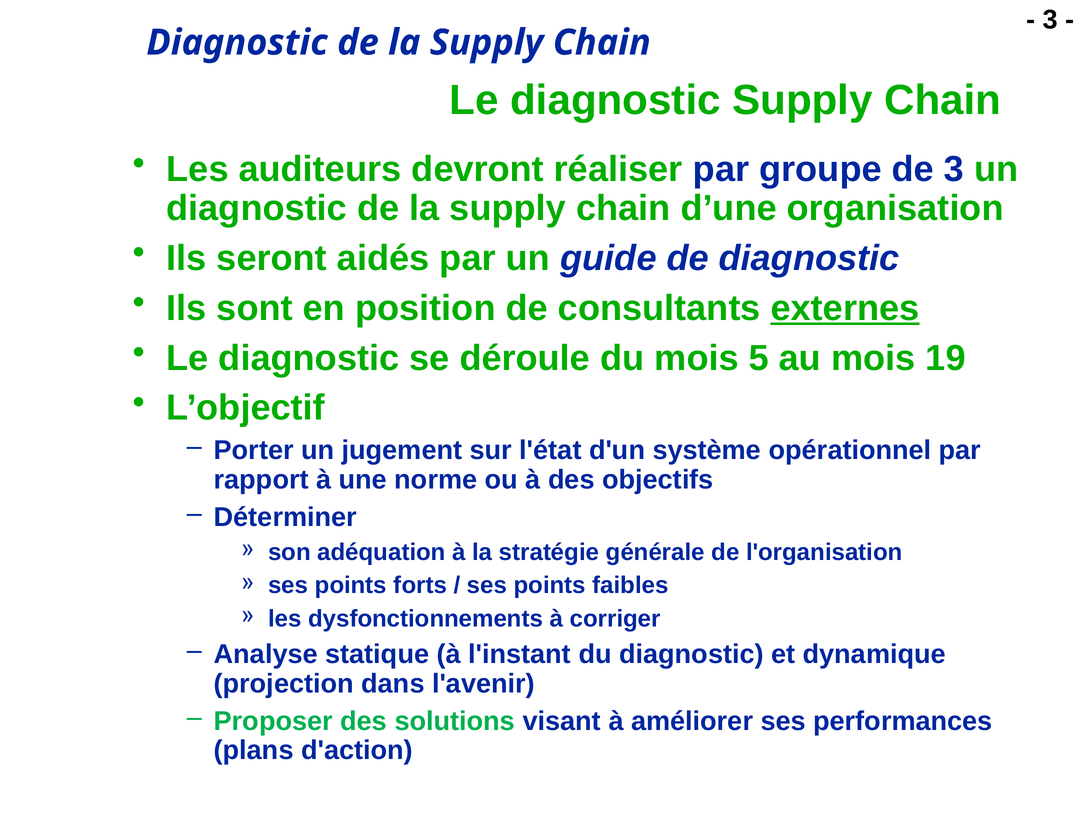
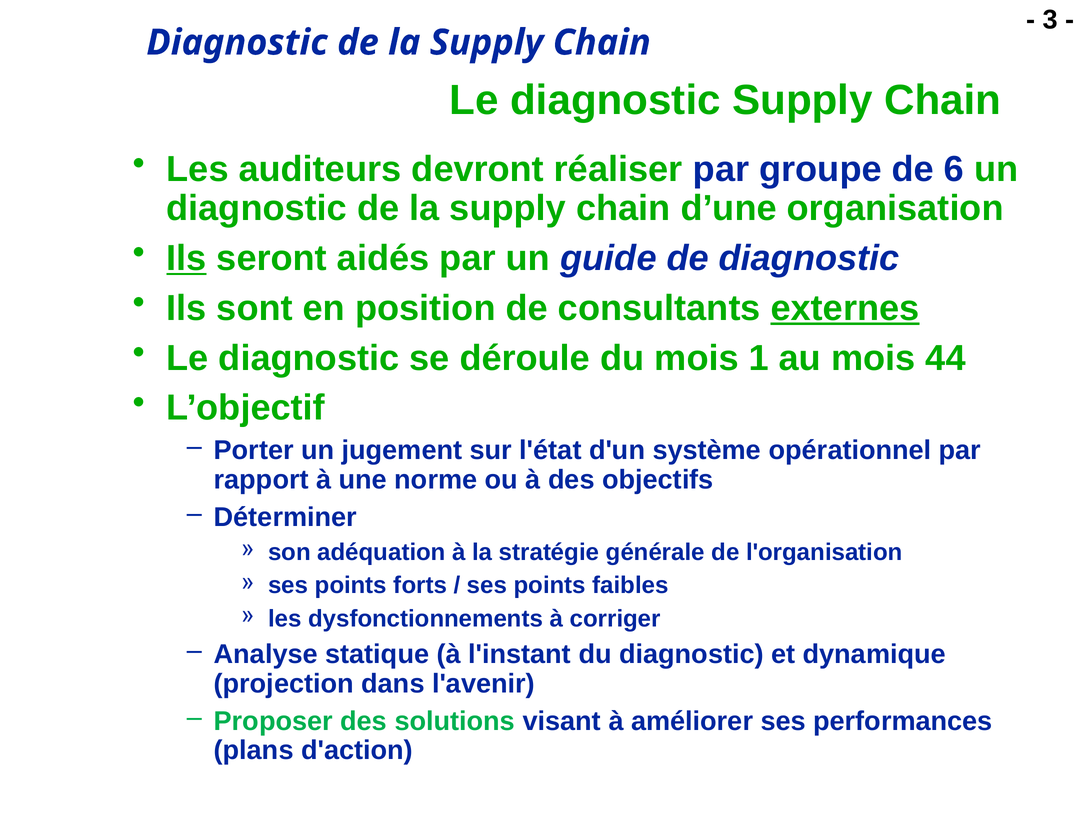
de 3: 3 -> 6
Ils at (187, 258) underline: none -> present
5: 5 -> 1
19: 19 -> 44
